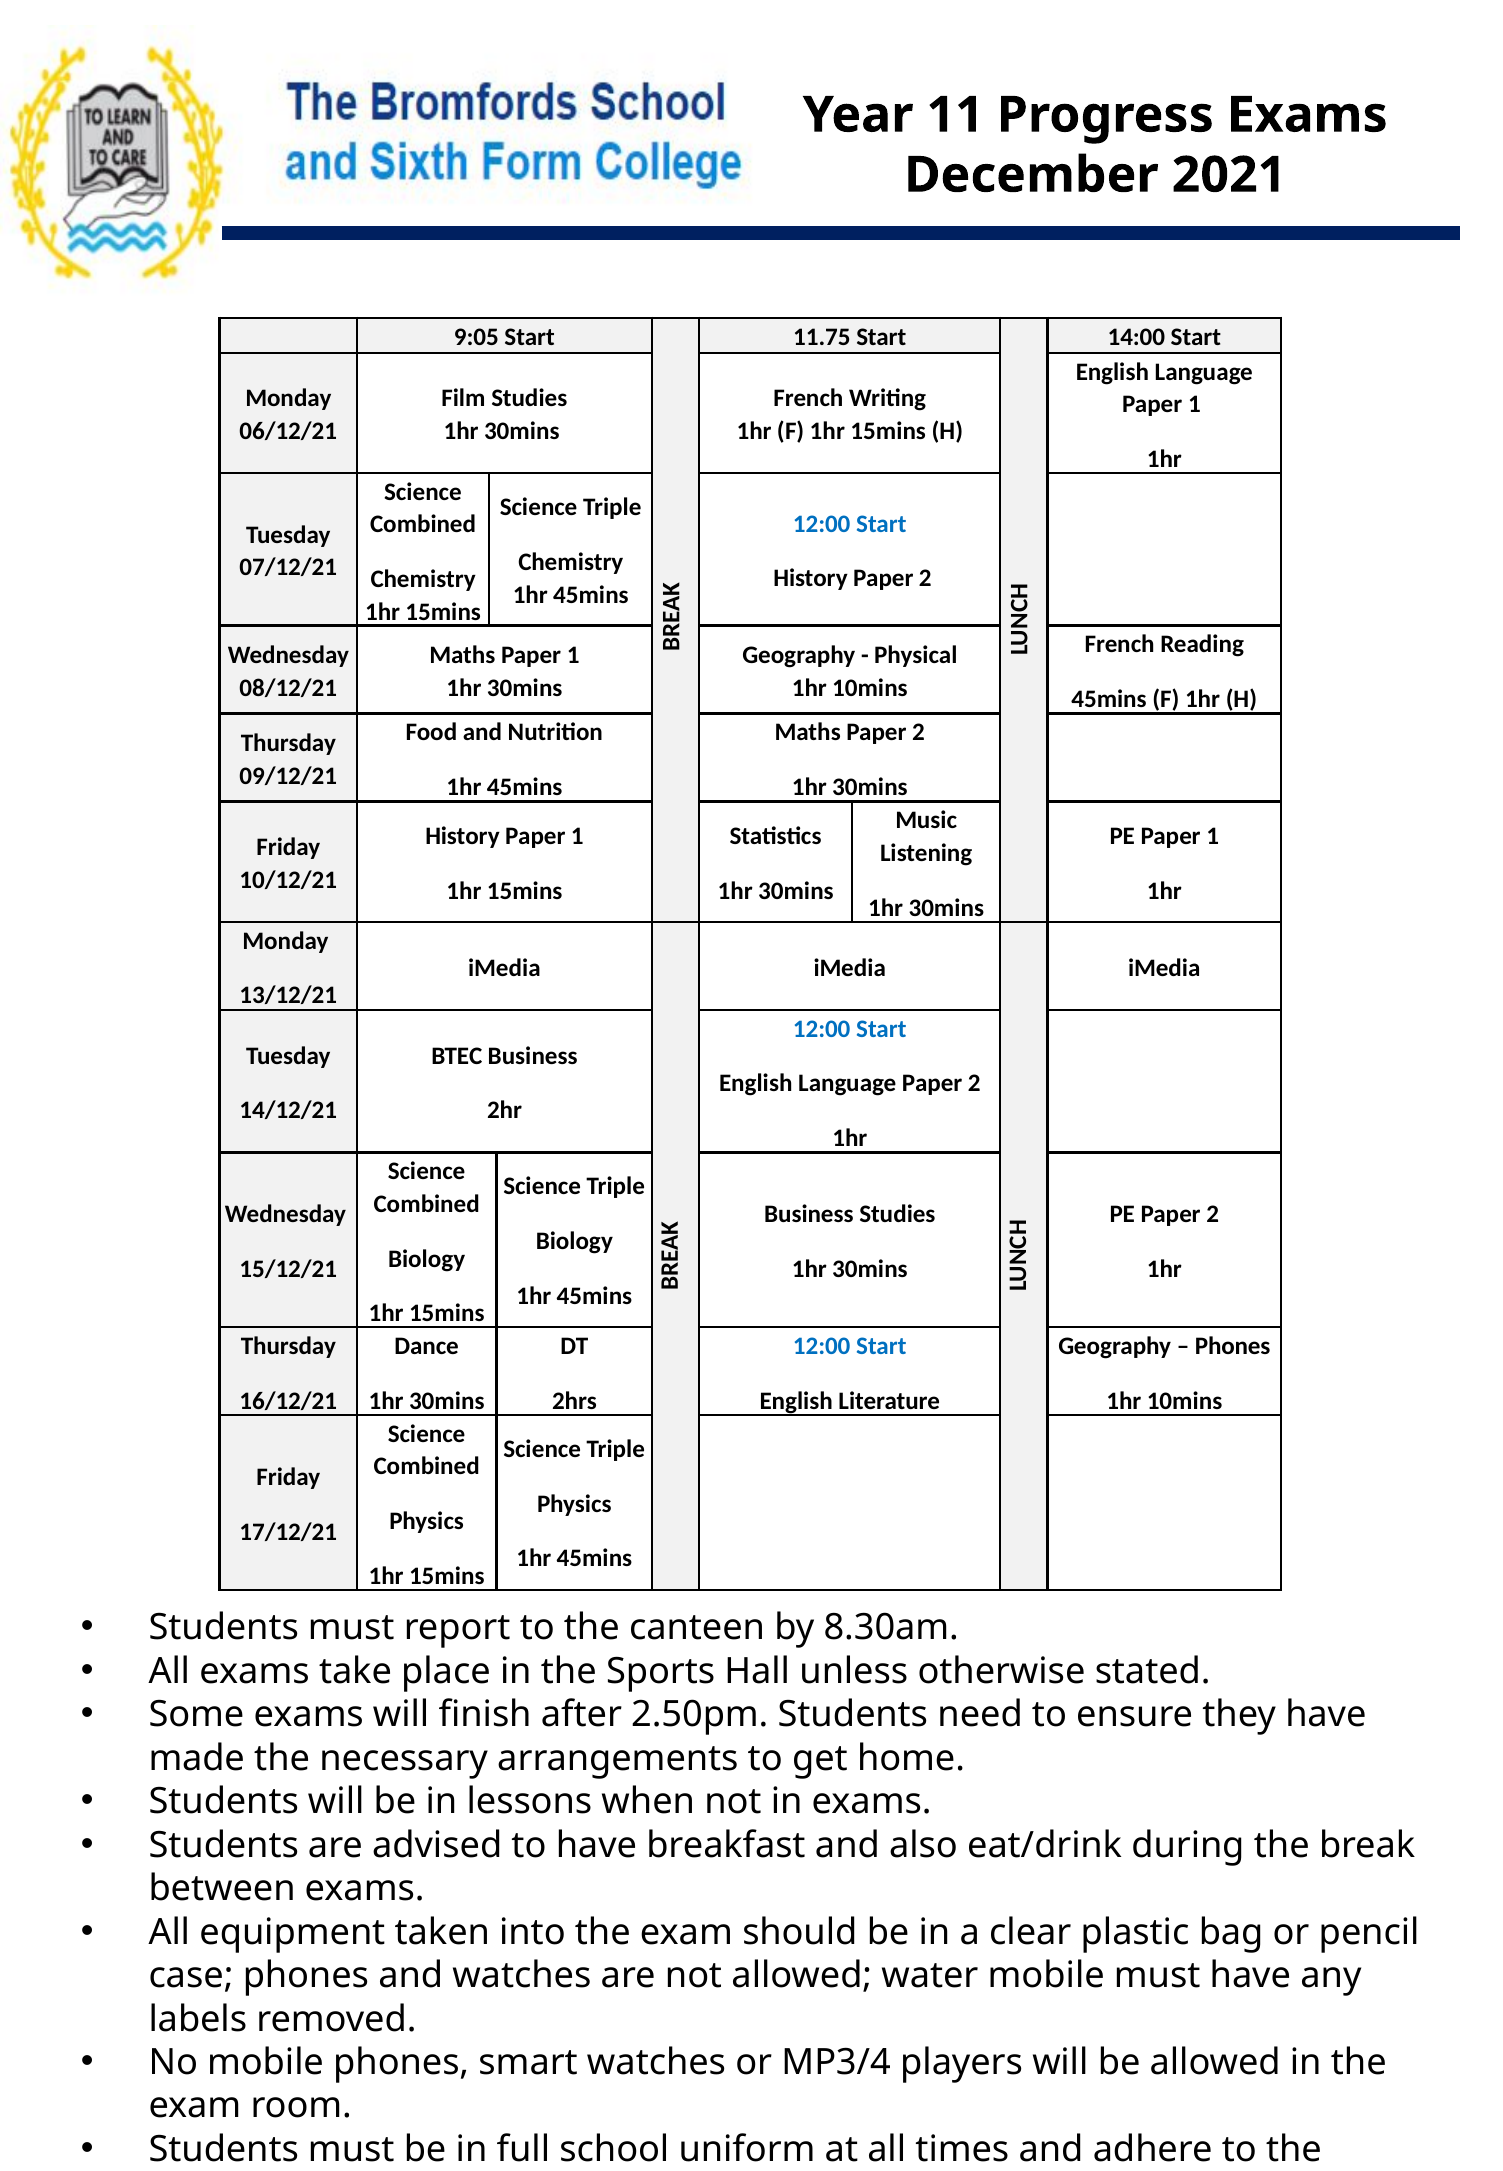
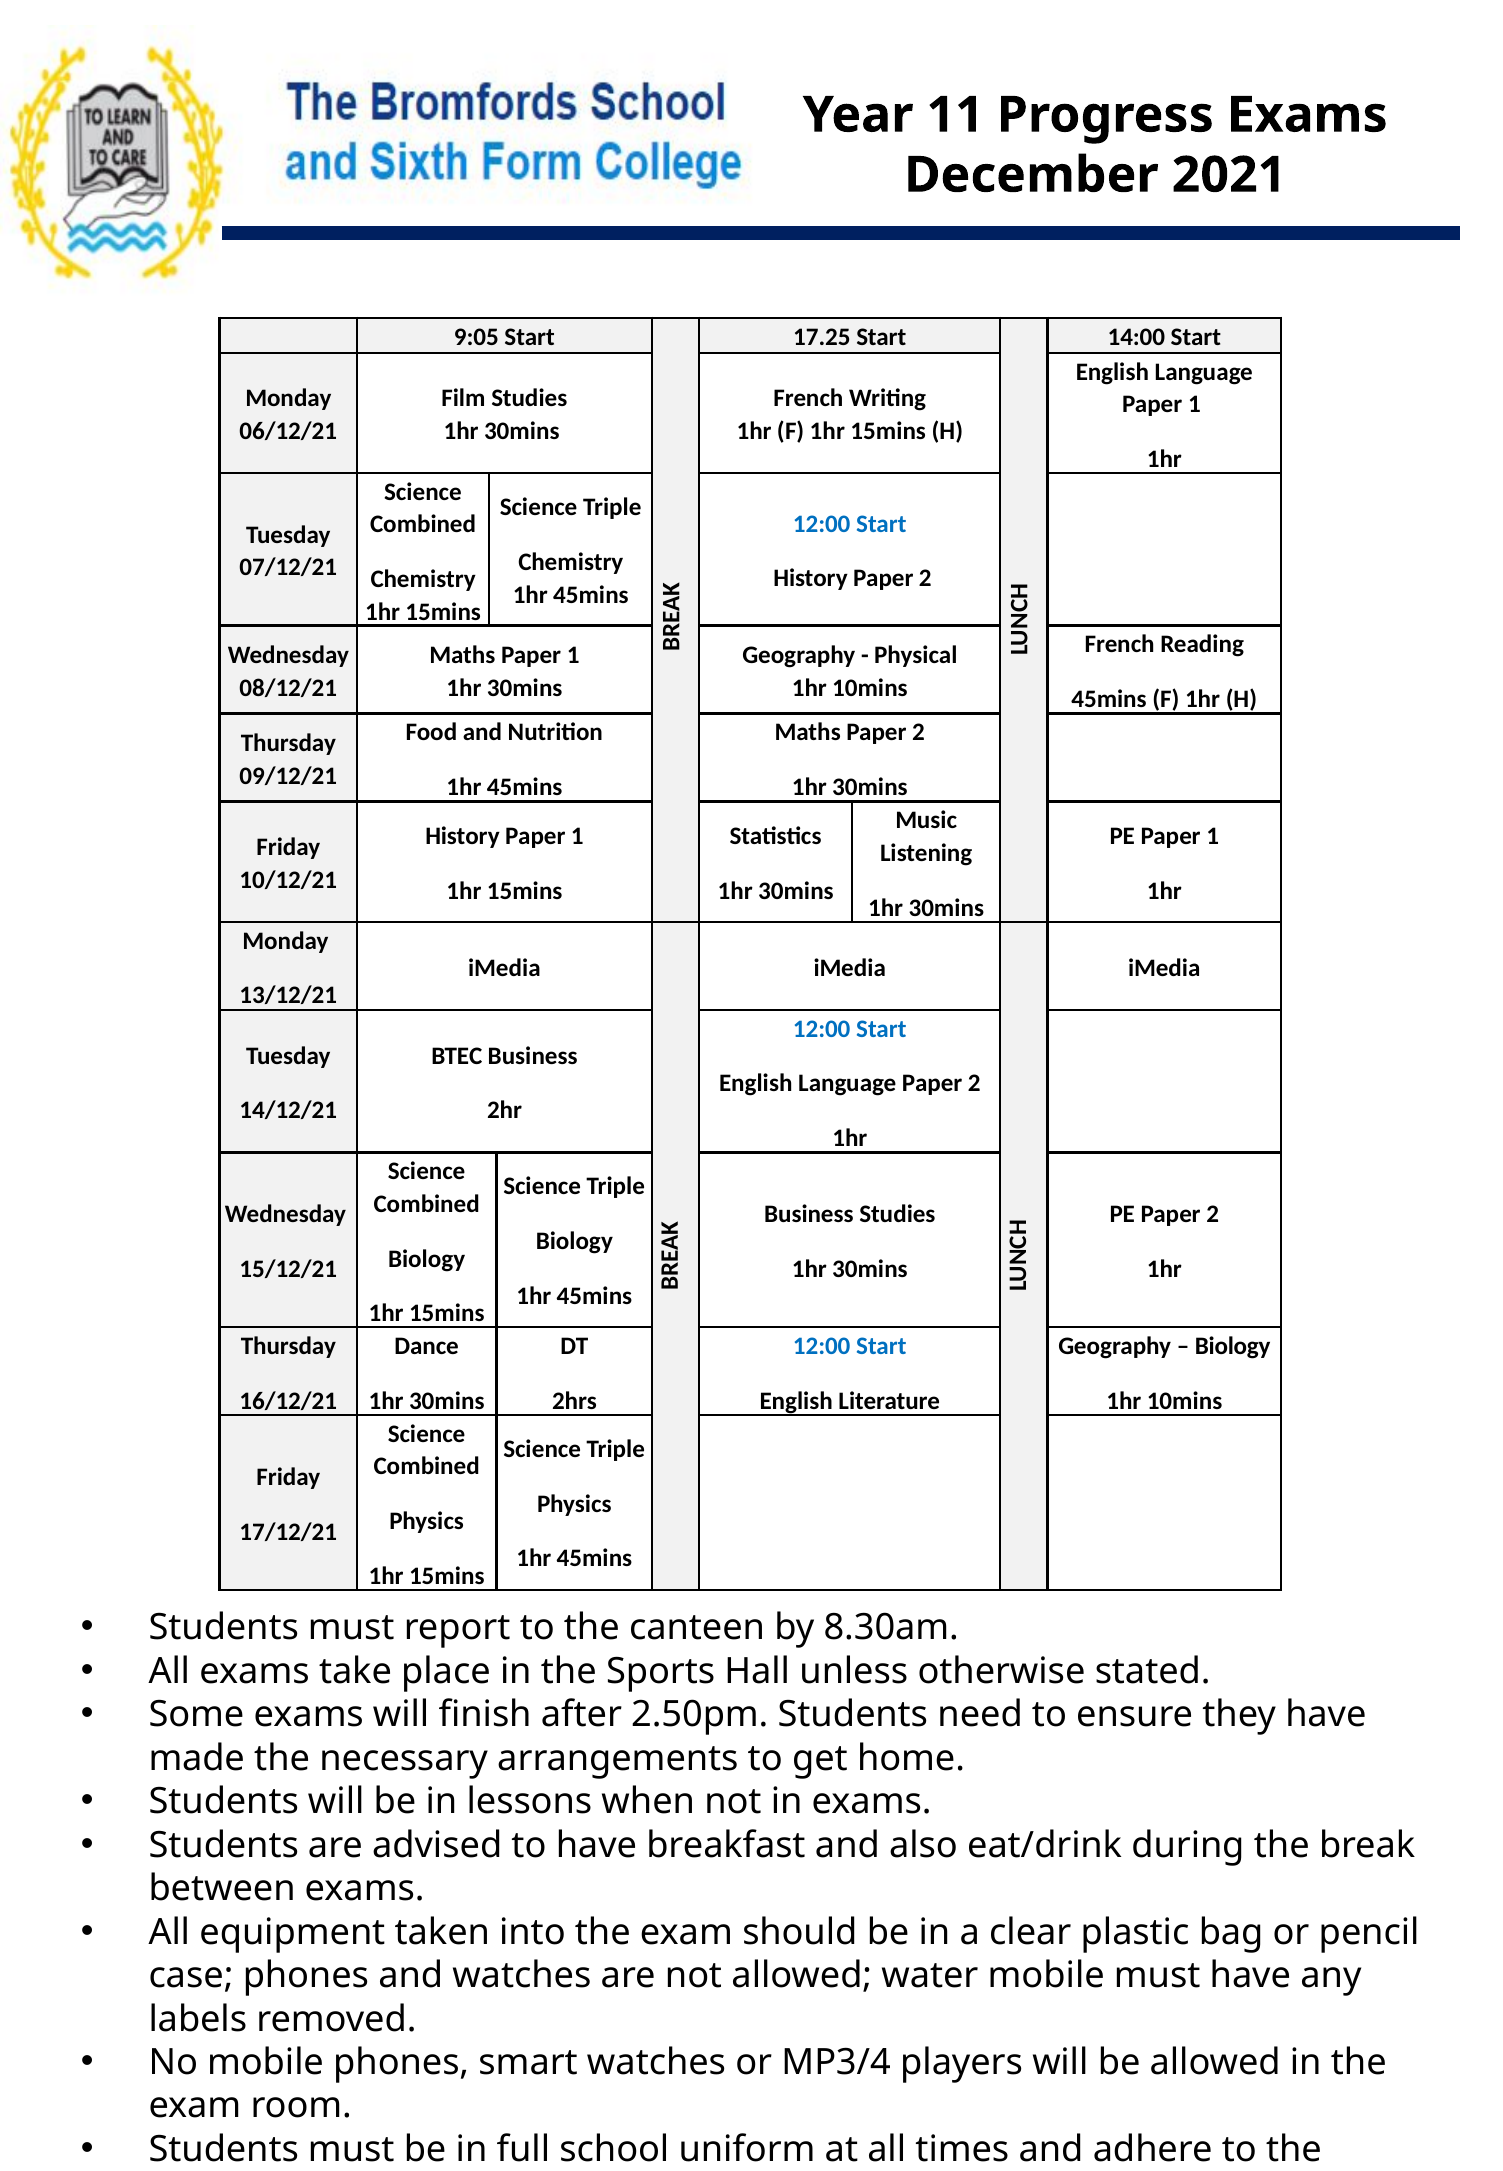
11.75: 11.75 -> 17.25
Phones at (1233, 1346): Phones -> Biology
